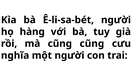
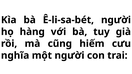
cũng cũng: cũng -> hiếm
